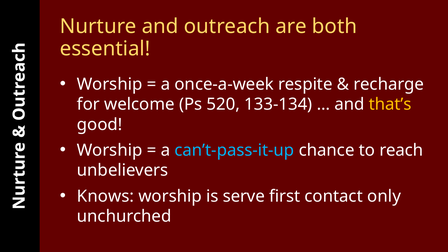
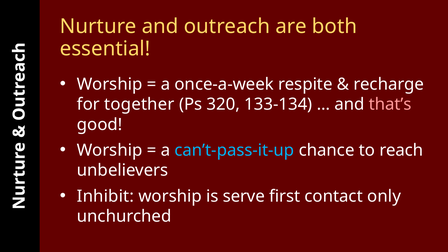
welcome: welcome -> together
520: 520 -> 320
that’s colour: yellow -> pink
Knows: Knows -> Inhibit
